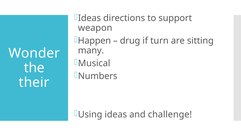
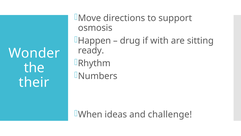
Ideas at (89, 18): Ideas -> Move
weapon: weapon -> osmosis
turn: turn -> with
many: many -> ready
Musical: Musical -> Rhythm
Using: Using -> When
